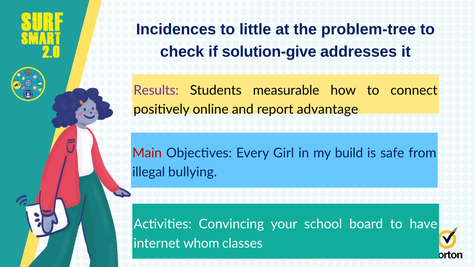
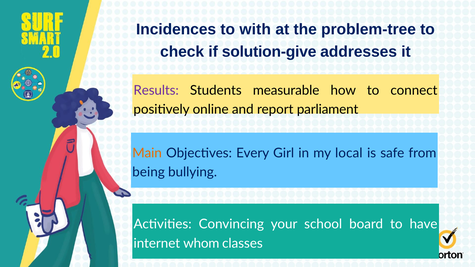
little: little -> with
advantage: advantage -> parliament
Main colour: red -> orange
build: build -> local
illegal: illegal -> being
